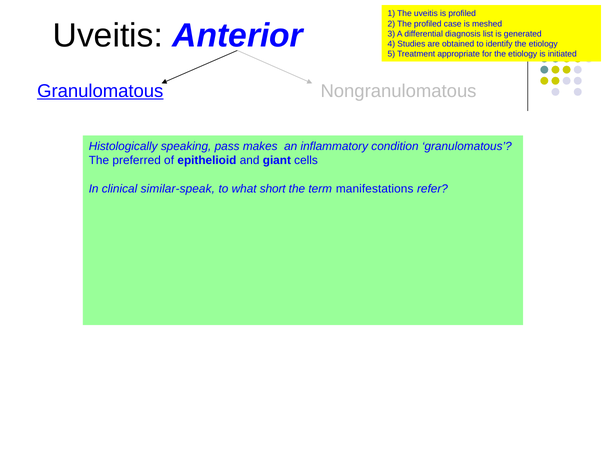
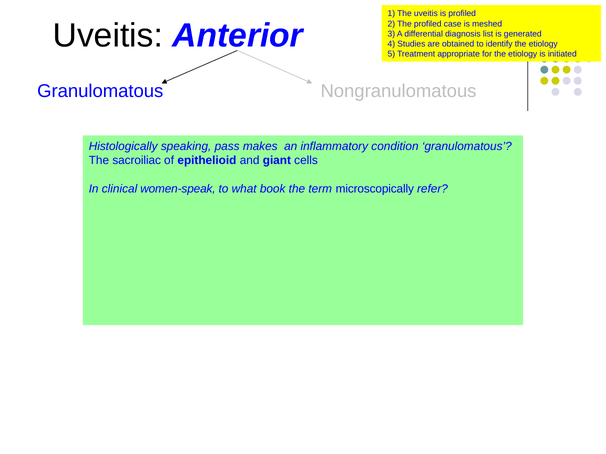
Granulomatous at (100, 91) underline: present -> none
preferred: preferred -> sacroiliac
similar-speak: similar-speak -> women-speak
short: short -> book
term manifestations: manifestations -> microscopically
